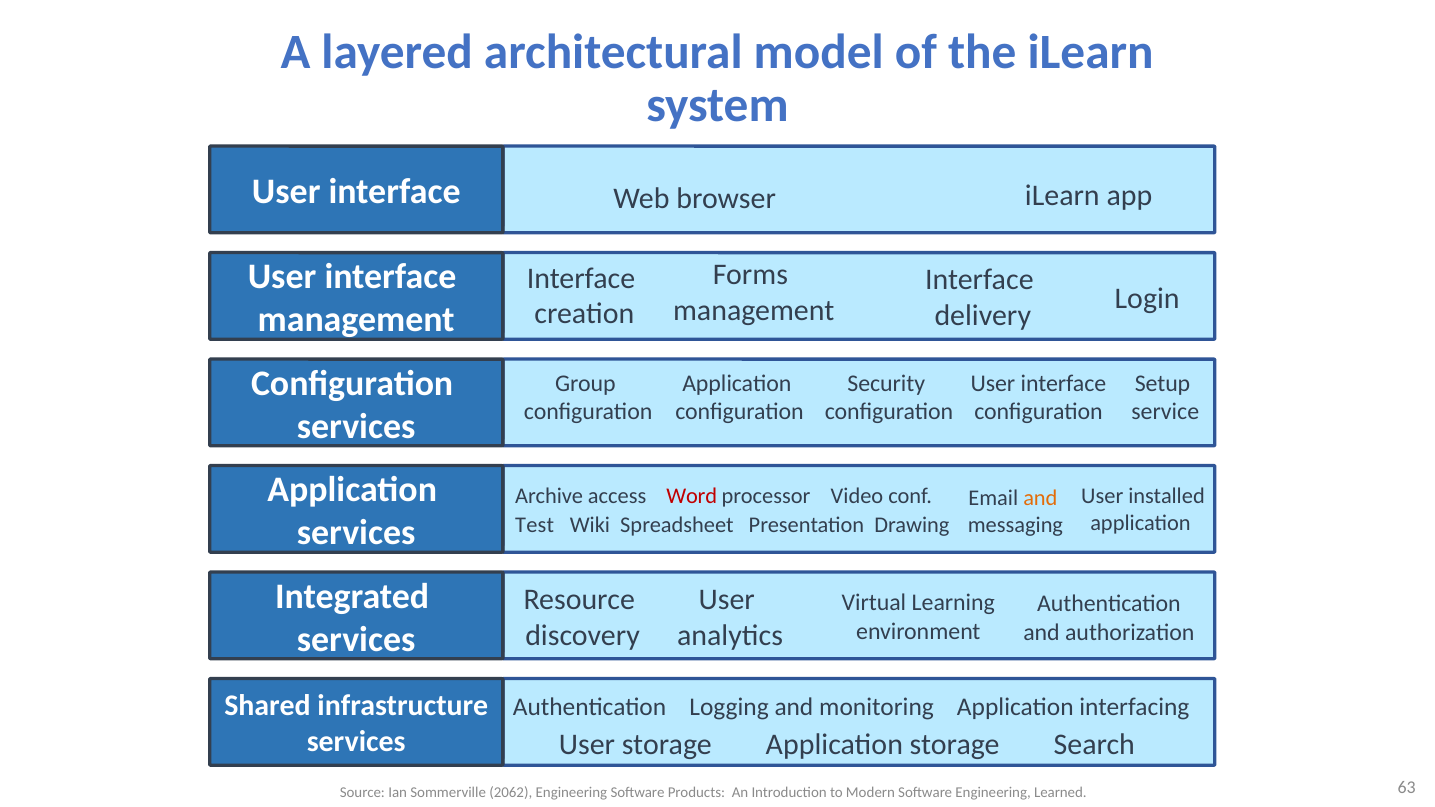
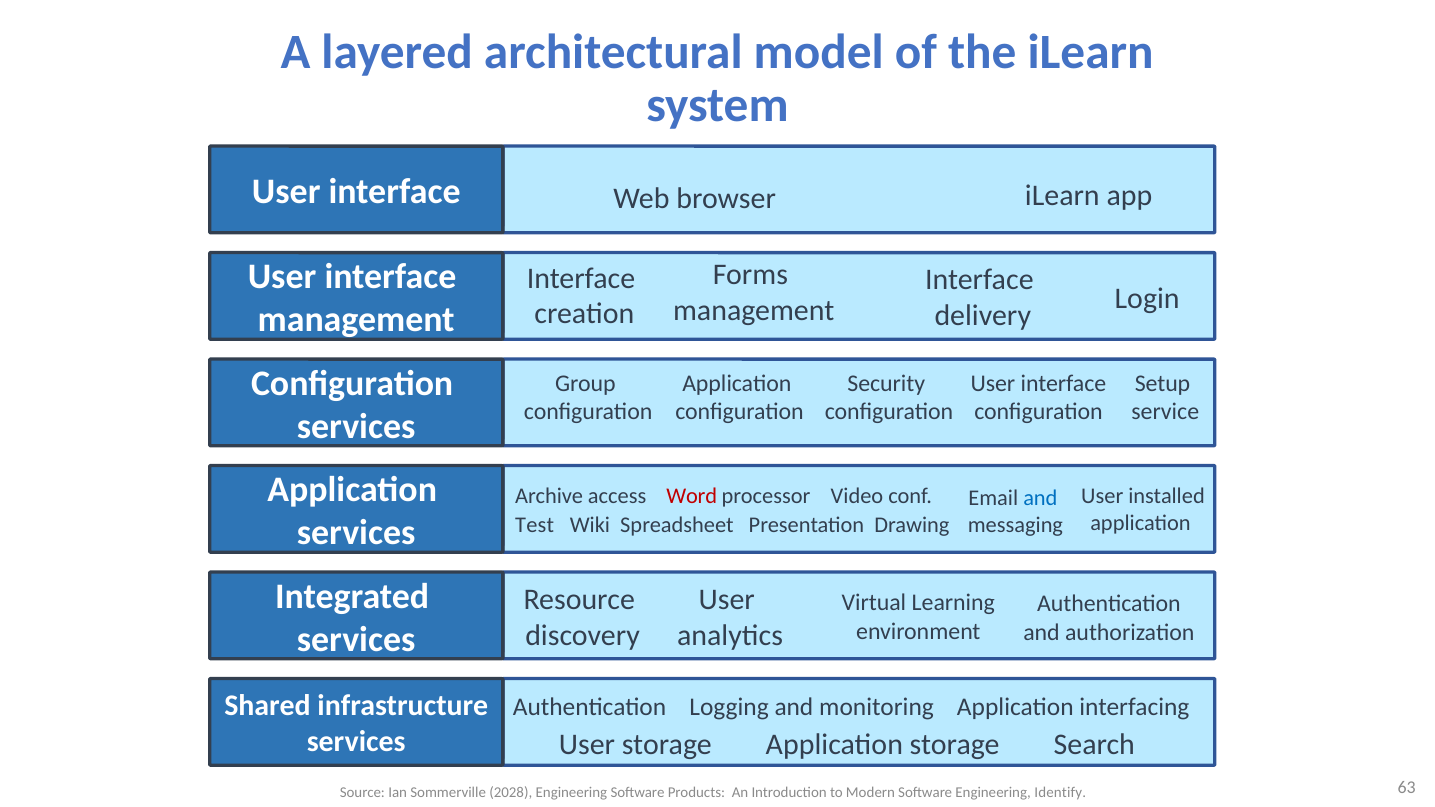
and at (1040, 498) colour: orange -> blue
2062: 2062 -> 2028
Learned: Learned -> Identify
